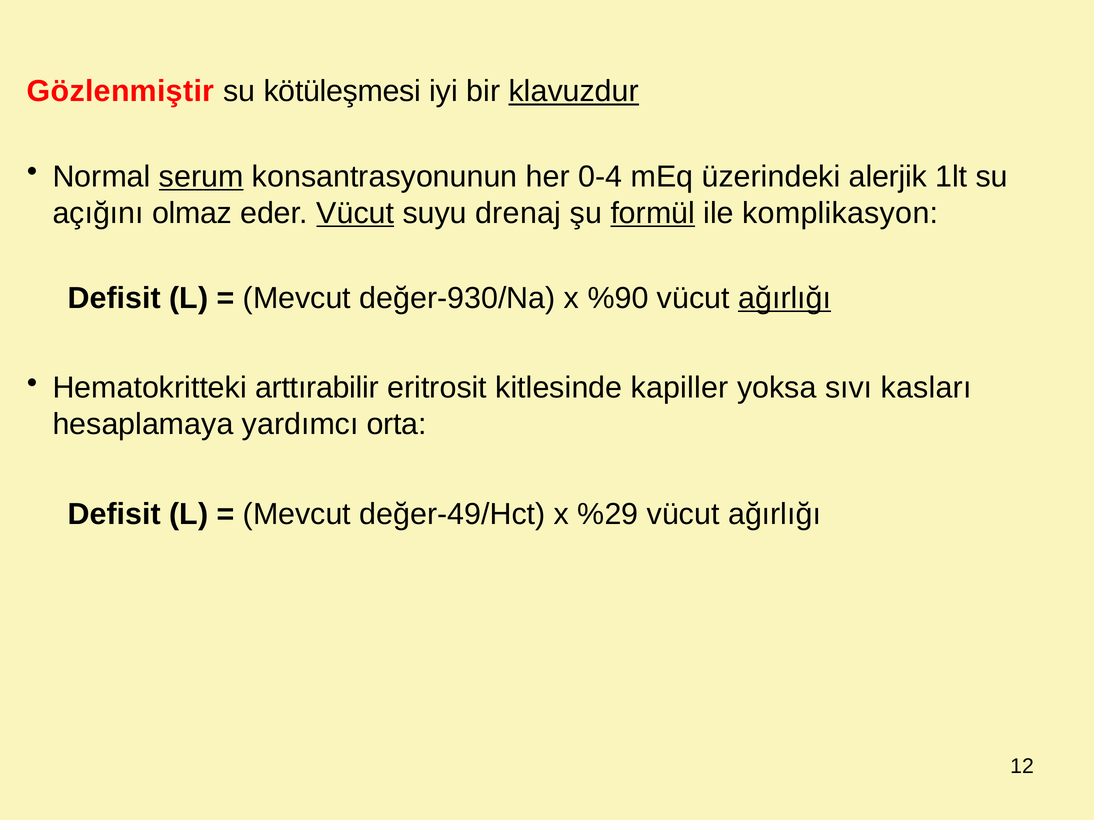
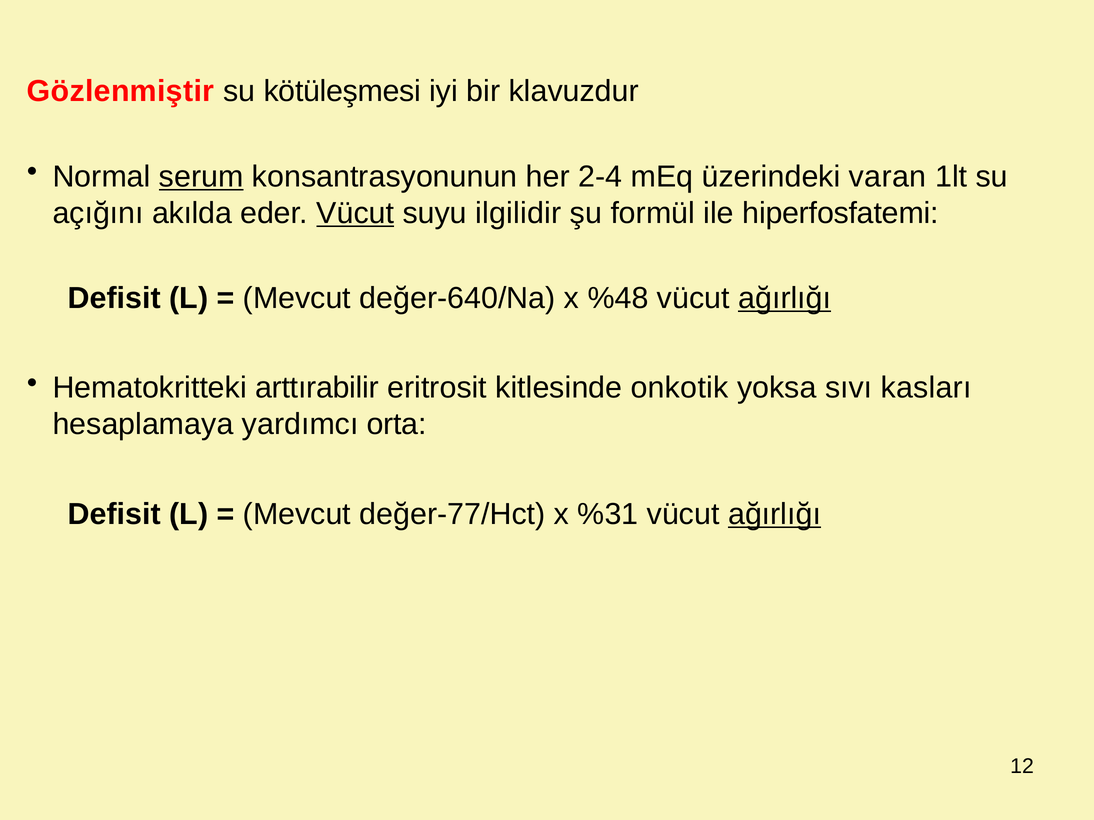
klavuzdur underline: present -> none
0-4: 0-4 -> 2-4
alerjik: alerjik -> varan
olmaz: olmaz -> akılda
drenaj: drenaj -> ilgilidir
formül underline: present -> none
komplikasyon: komplikasyon -> hiperfosfatemi
değer-930/Na: değer-930/Na -> değer-640/Na
%90: %90 -> %48
kapiller: kapiller -> onkotik
değer-49/Hct: değer-49/Hct -> değer-77/Hct
%29: %29 -> %31
ağırlığı at (775, 514) underline: none -> present
